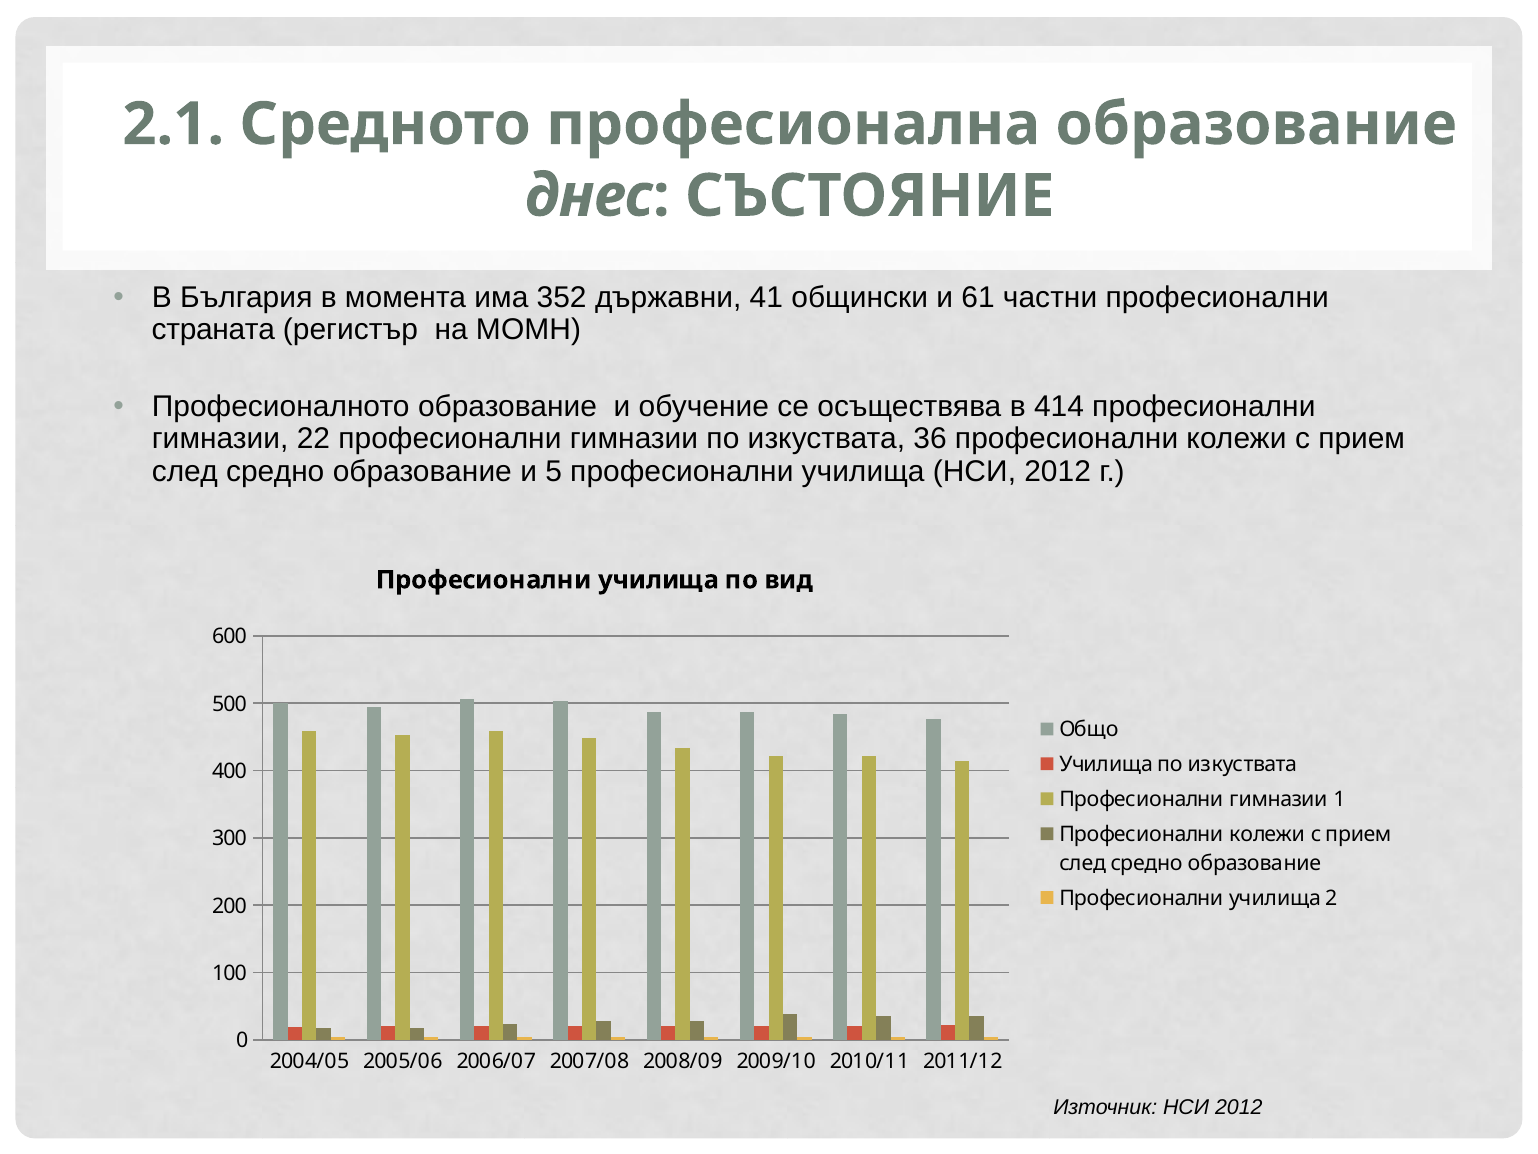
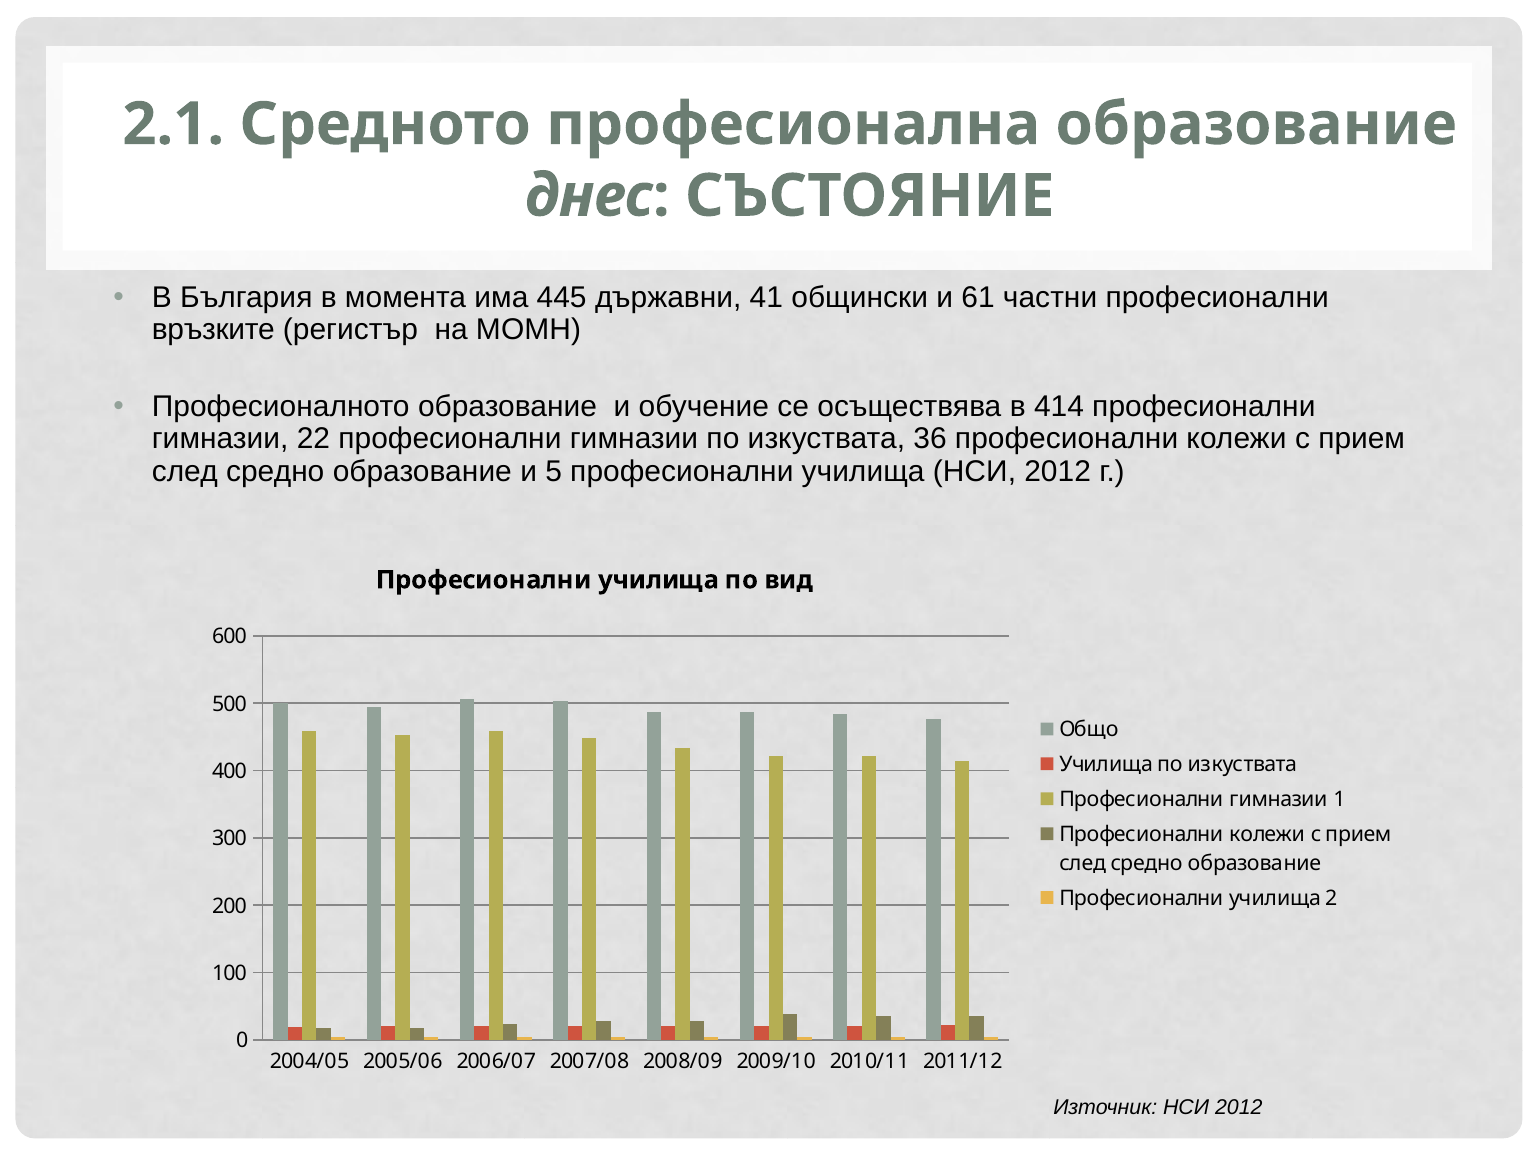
352: 352 -> 445
страната: страната -> връзките
